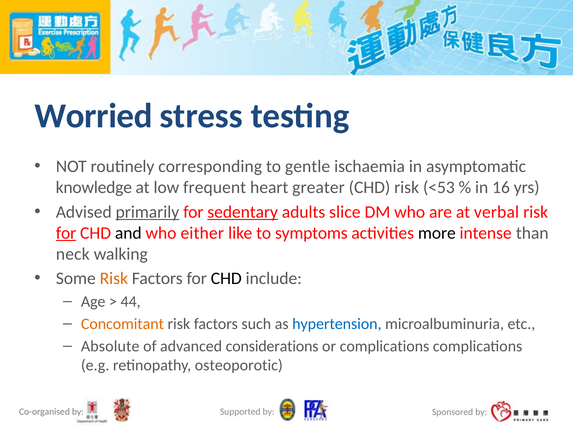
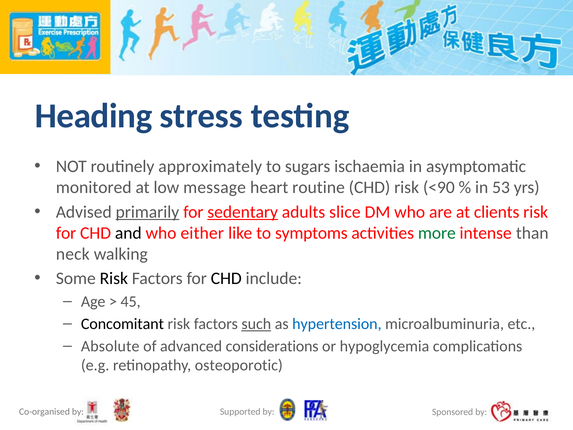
Worried: Worried -> Heading
corresponding: corresponding -> approximately
gentle: gentle -> sugars
knowledge: knowledge -> monitored
frequent: frequent -> message
greater: greater -> routine
<53: <53 -> <90
16: 16 -> 53
verbal: verbal -> clients
for at (66, 233) underline: present -> none
more colour: black -> green
Risk at (114, 278) colour: orange -> black
44: 44 -> 45
Concomitant colour: orange -> black
such underline: none -> present
or complications: complications -> hypoglycemia
